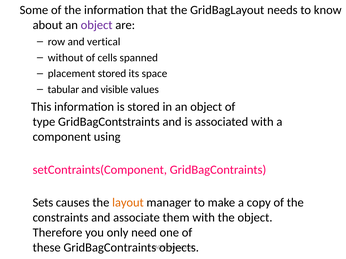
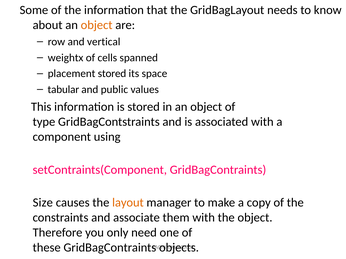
object at (97, 25) colour: purple -> orange
without: without -> weightx
visible: visible -> public
Sets: Sets -> Size
